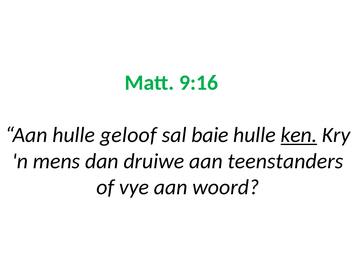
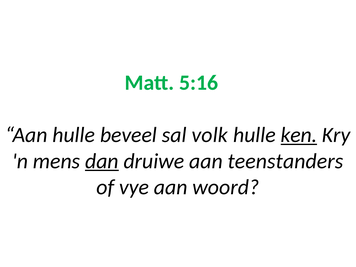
9:16: 9:16 -> 5:16
geloof: geloof -> beveel
baie: baie -> volk
dan underline: none -> present
